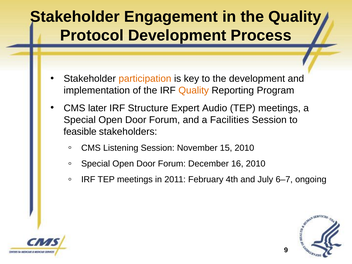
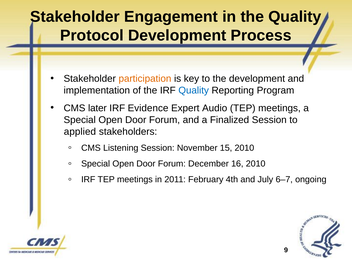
Quality at (194, 90) colour: orange -> blue
Structure: Structure -> Evidence
Facilities: Facilities -> Finalized
feasible: feasible -> applied
